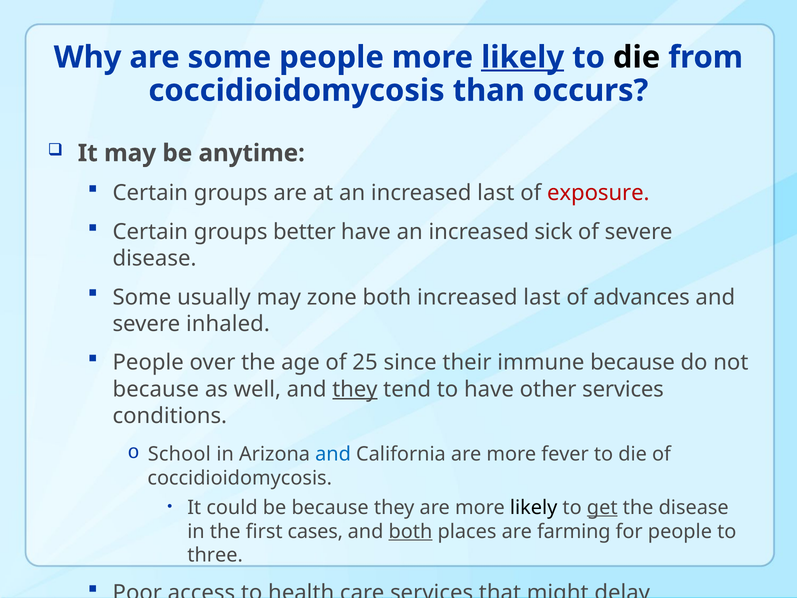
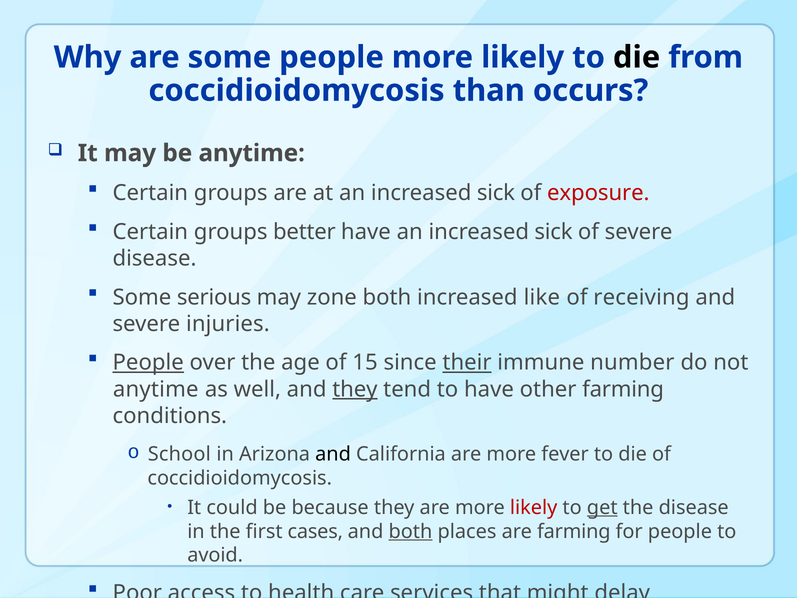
likely at (523, 57) underline: present -> none
at an increased last: last -> sick
usually: usually -> serious
both increased last: last -> like
advances: advances -> receiving
inhaled: inhaled -> injuries
People at (148, 362) underline: none -> present
25: 25 -> 15
their underline: none -> present
immune because: because -> number
because at (156, 389): because -> anytime
other services: services -> farming
and at (333, 454) colour: blue -> black
likely at (534, 507) colour: black -> red
three: three -> avoid
